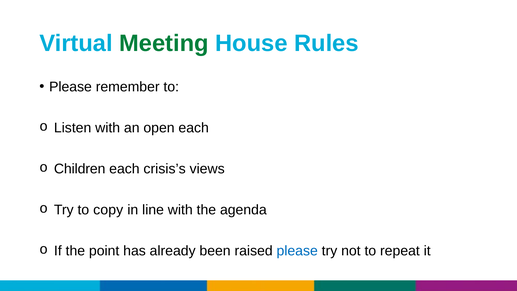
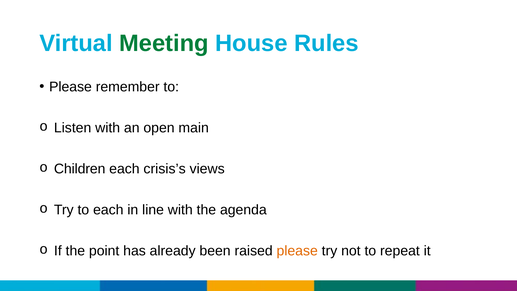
open each: each -> main
to copy: copy -> each
please at (297, 251) colour: blue -> orange
